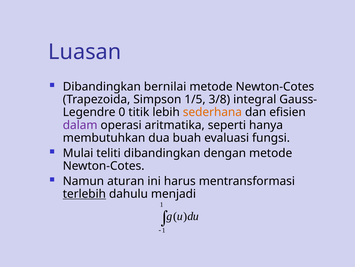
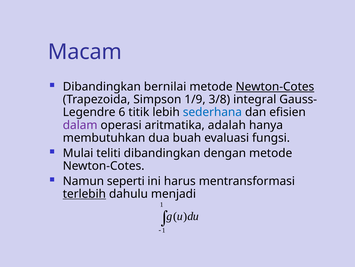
Luasan: Luasan -> Macam
Newton-Cotes at (275, 86) underline: none -> present
1/5: 1/5 -> 1/9
0: 0 -> 6
sederhana colour: orange -> blue
seperti: seperti -> adalah
aturan: aturan -> seperti
